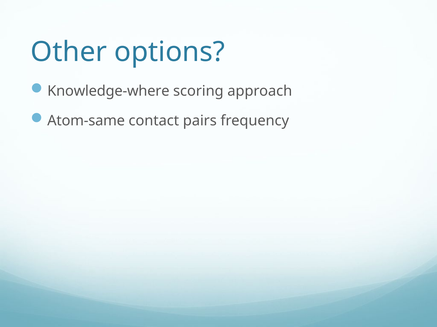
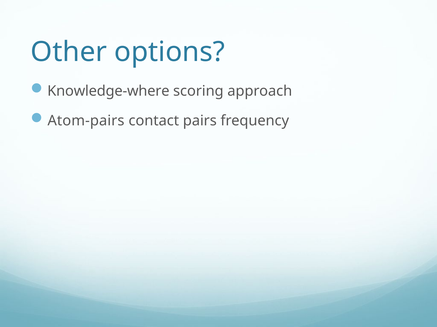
Atom-same: Atom-same -> Atom-pairs
